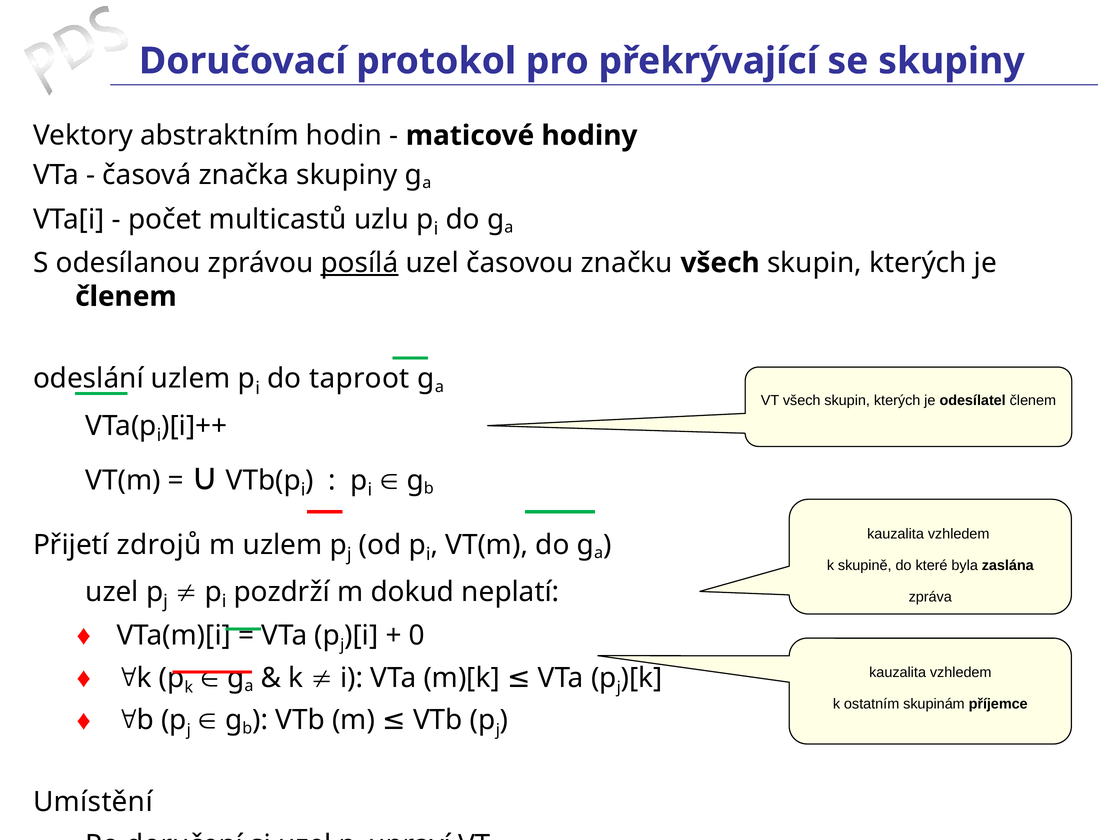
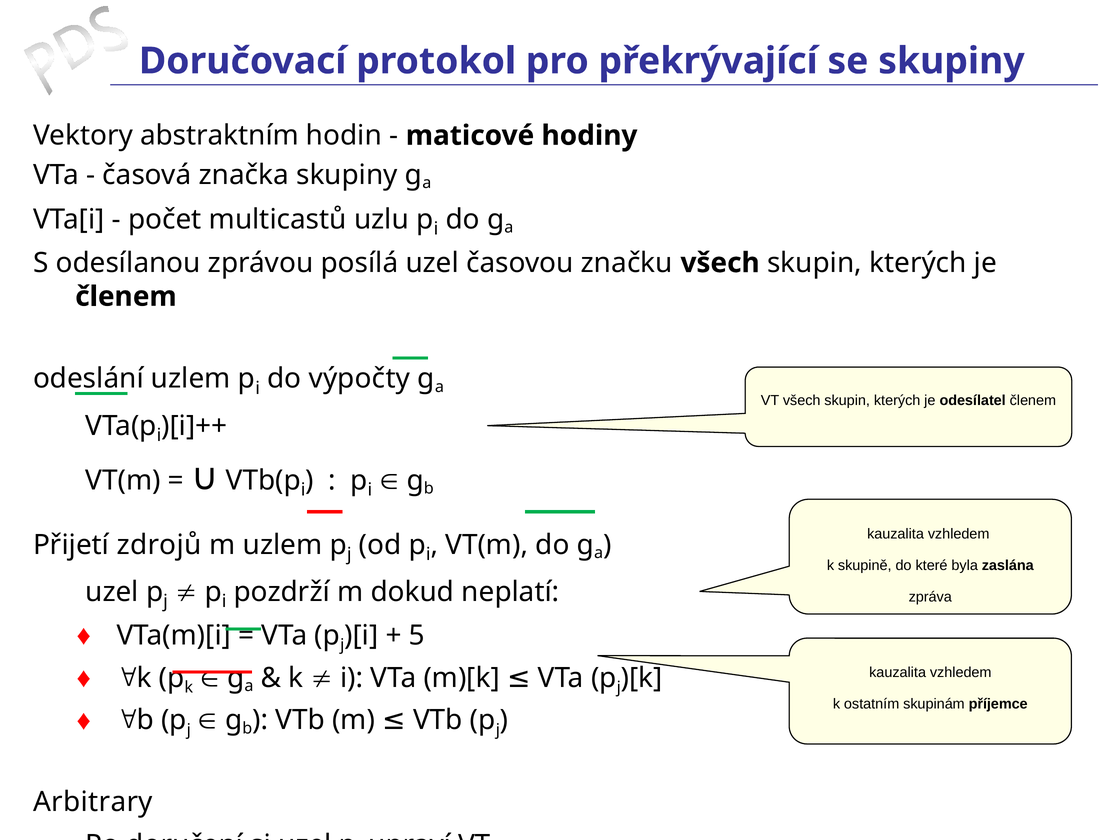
posílá underline: present -> none
taproot: taproot -> výpočty
0: 0 -> 5
Umístění: Umístění -> Arbitrary
